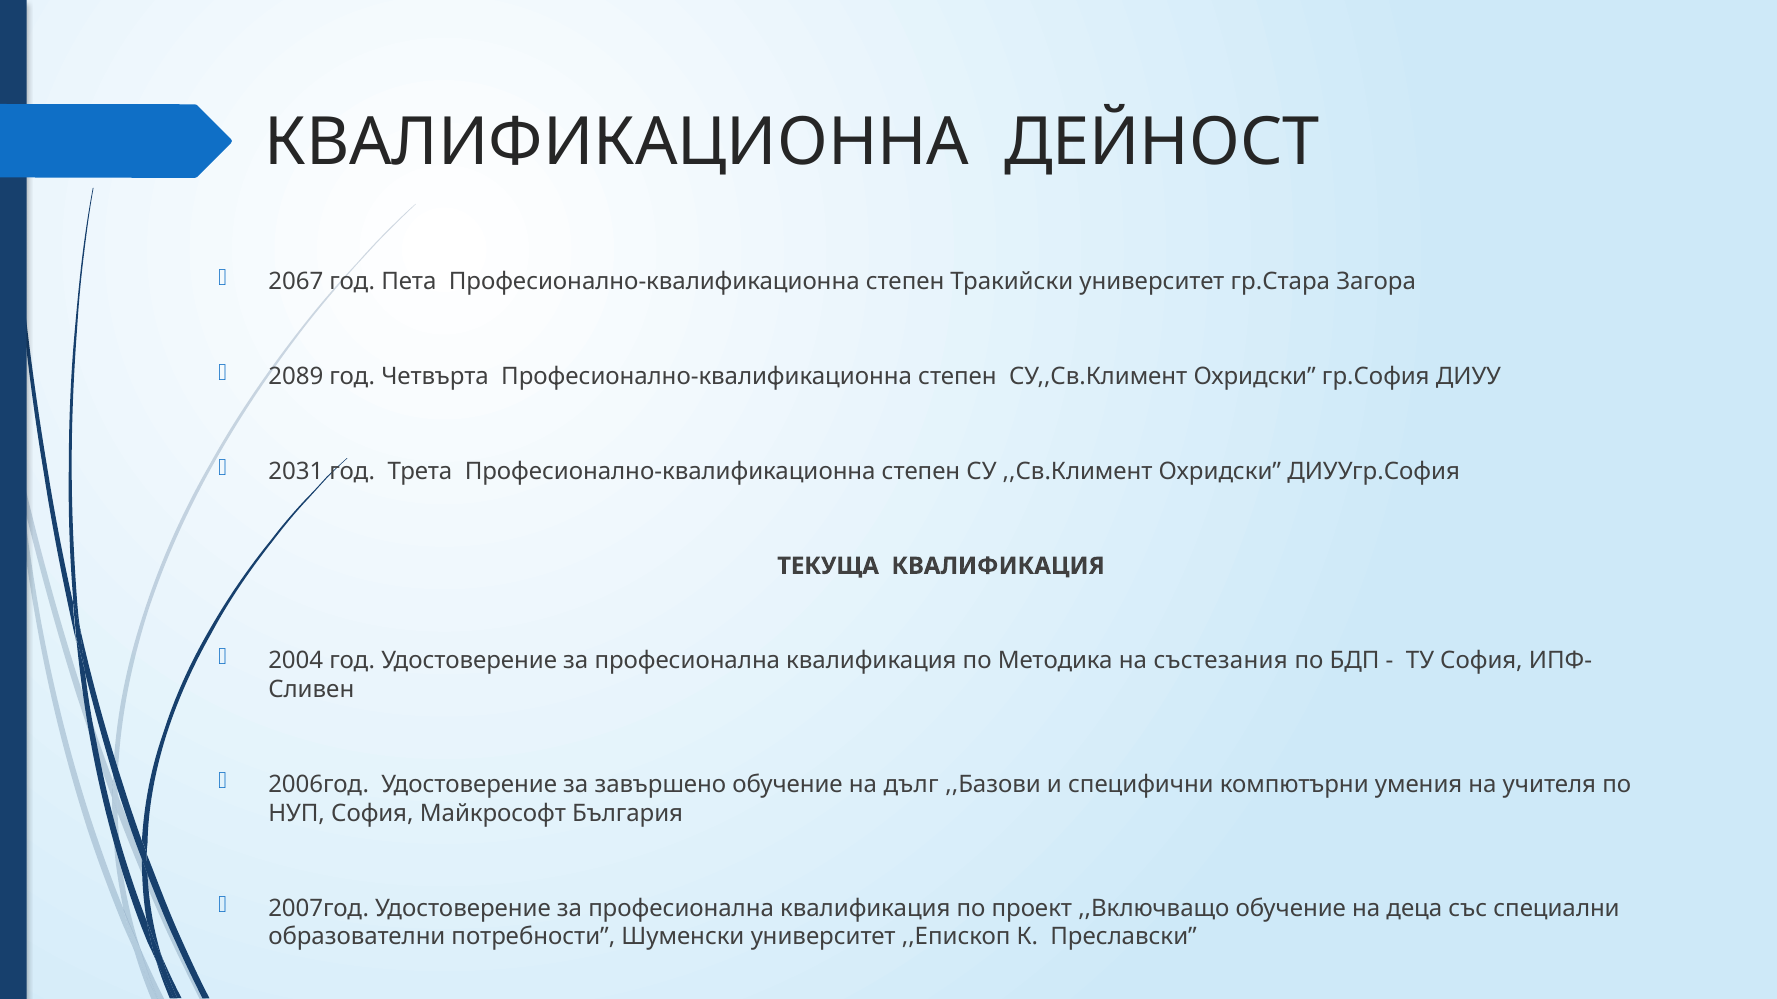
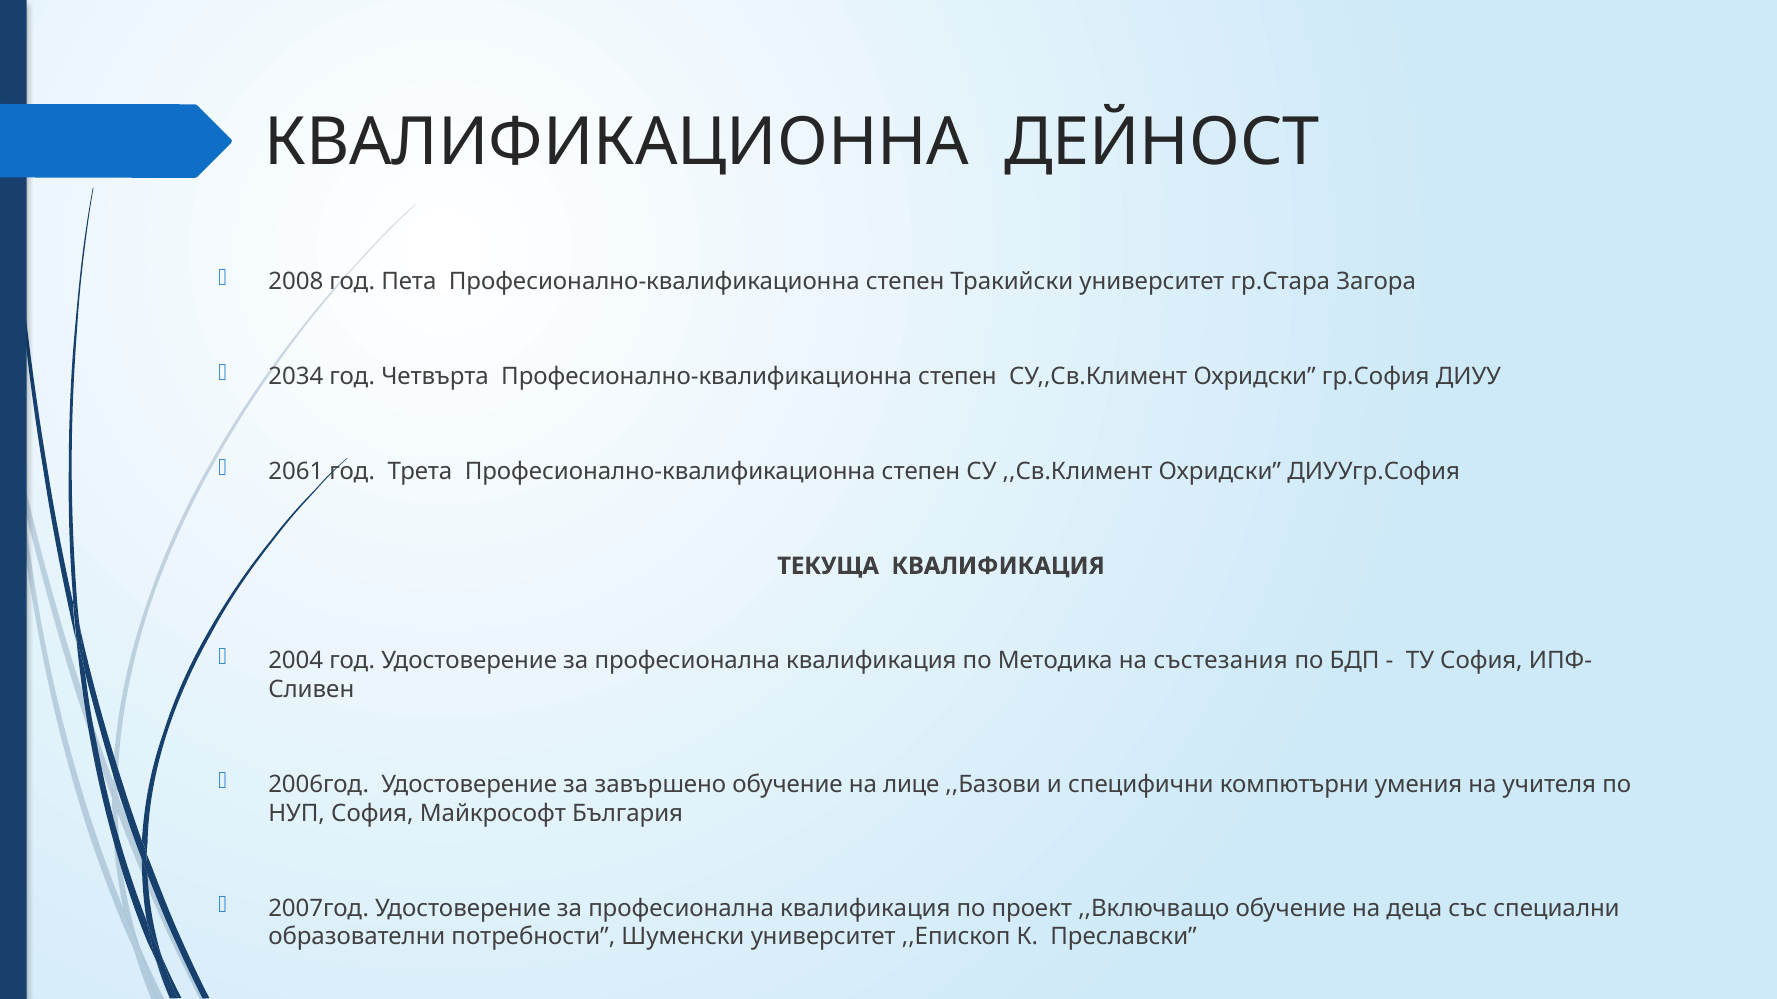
2067: 2067 -> 2008
2089: 2089 -> 2034
2031: 2031 -> 2061
дълг: дълг -> лице
